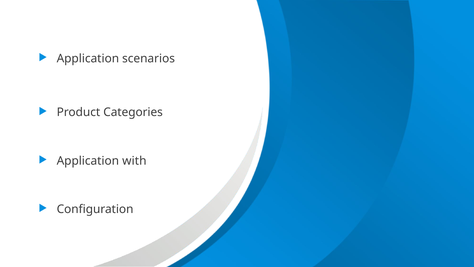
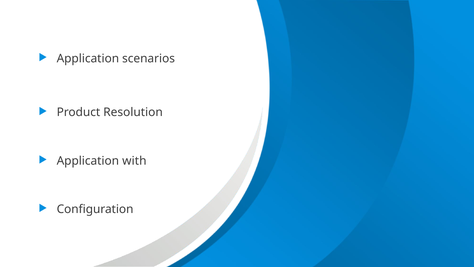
Categories: Categories -> Resolution
